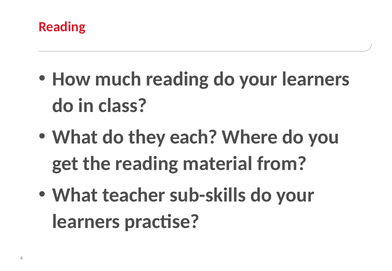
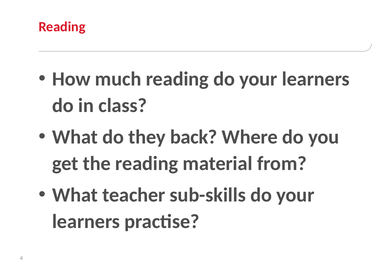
each: each -> back
